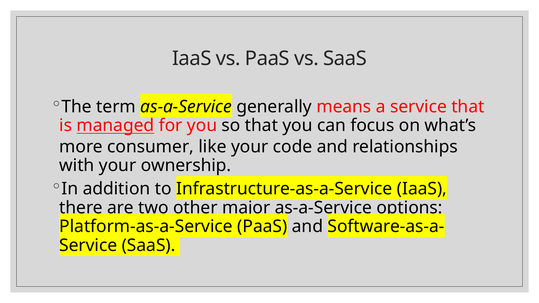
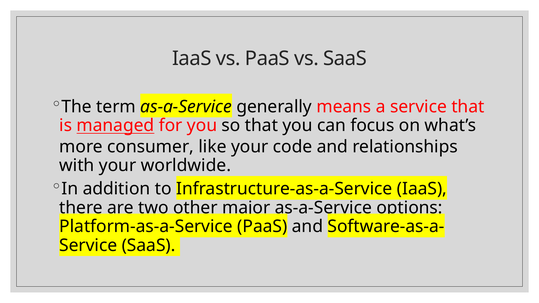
ownership: ownership -> worldwide
